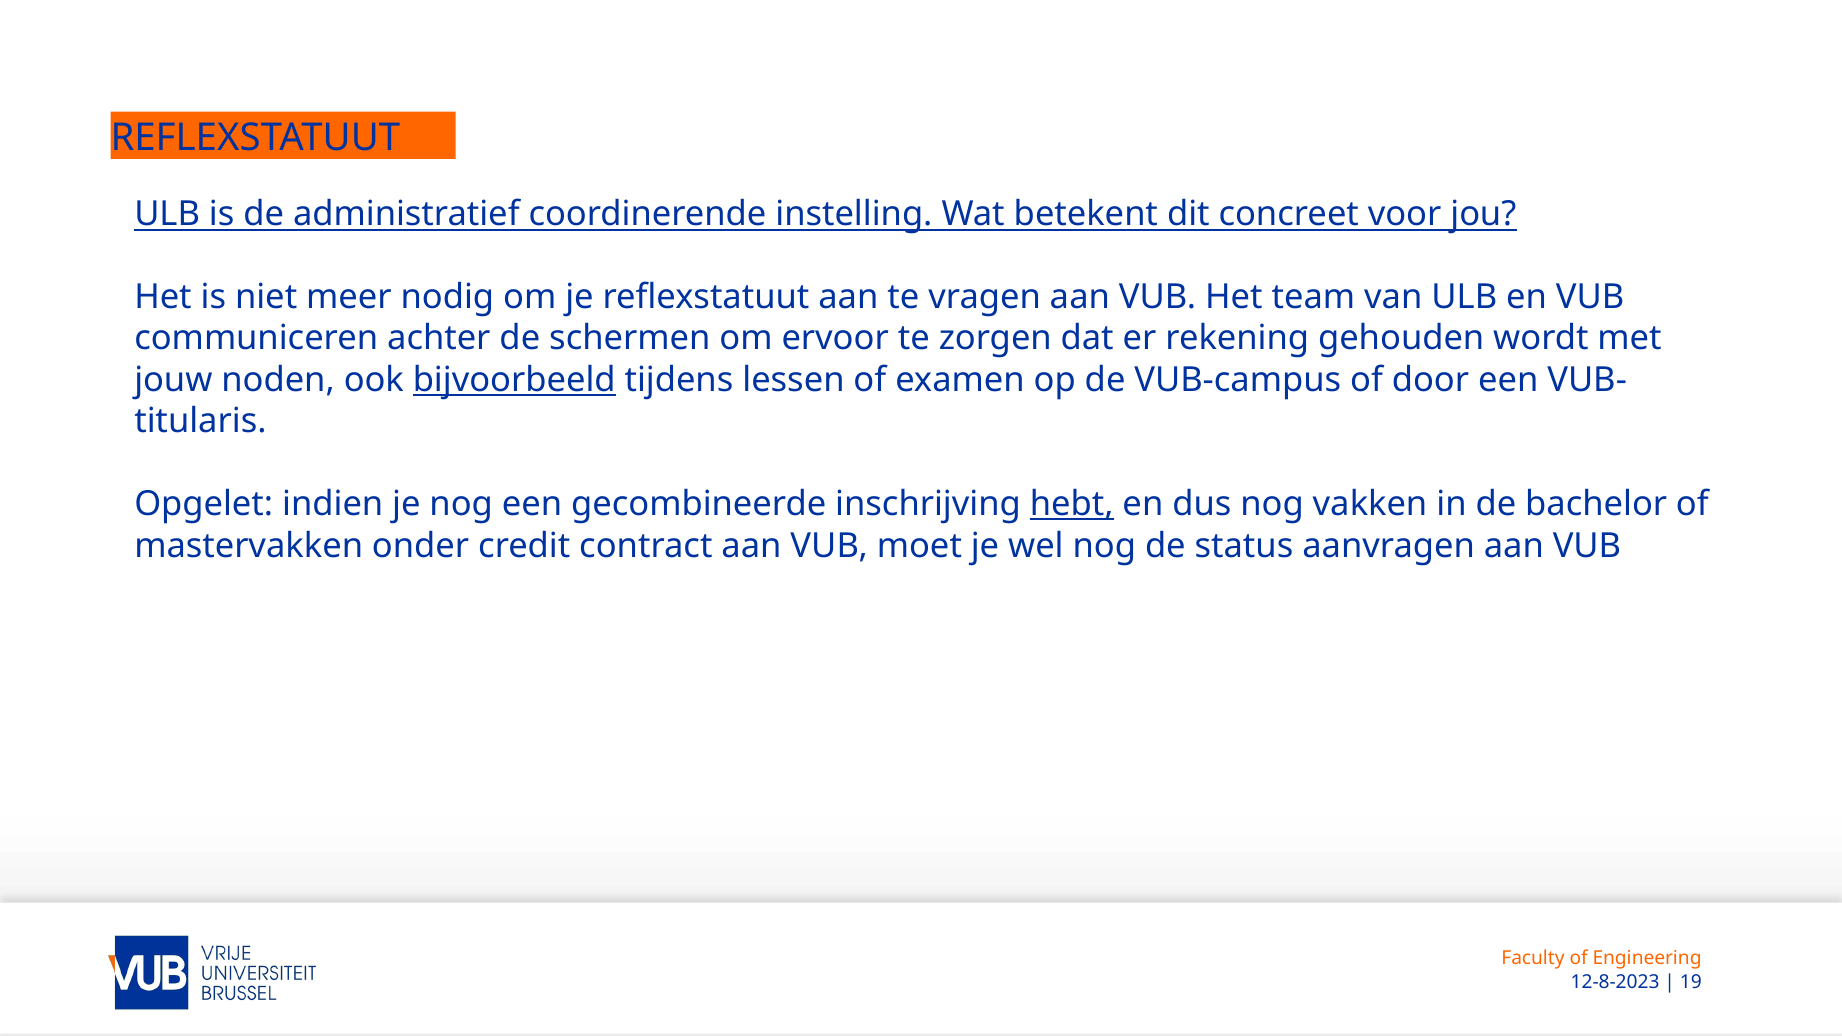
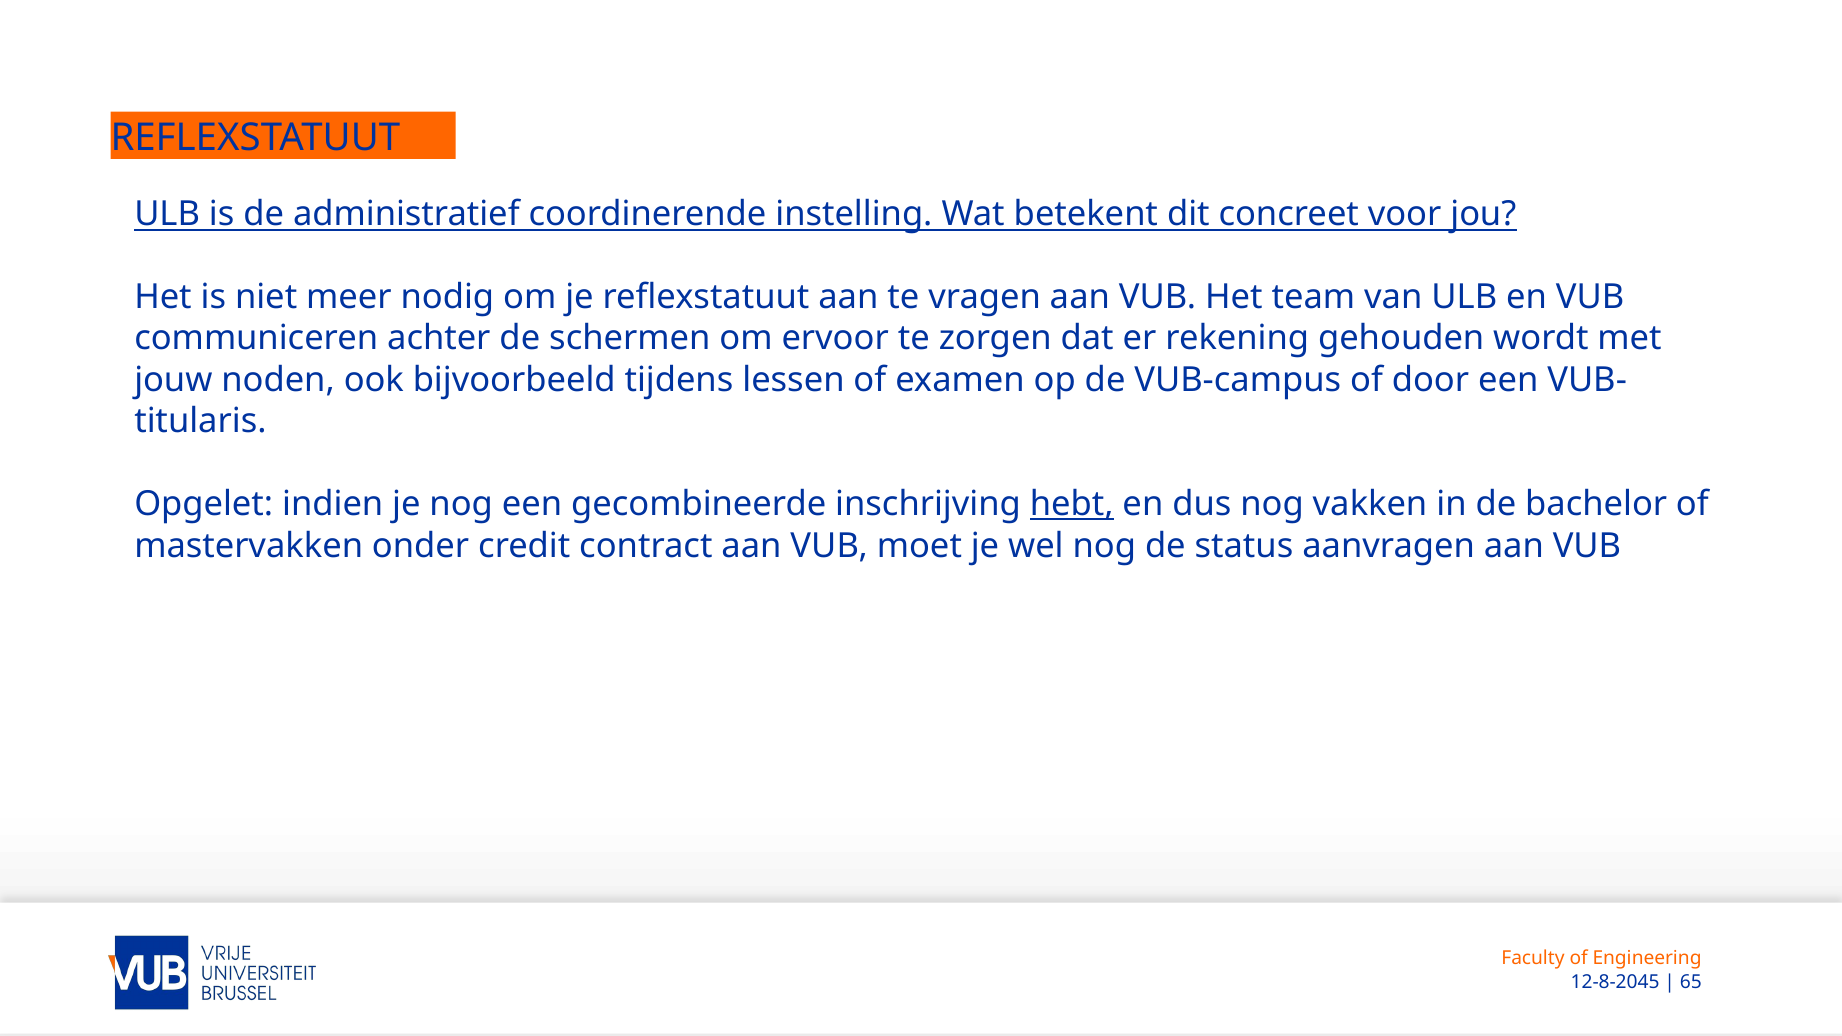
bijvoorbeeld underline: present -> none
12-8-2023: 12-8-2023 -> 12-8-2045
19: 19 -> 65
